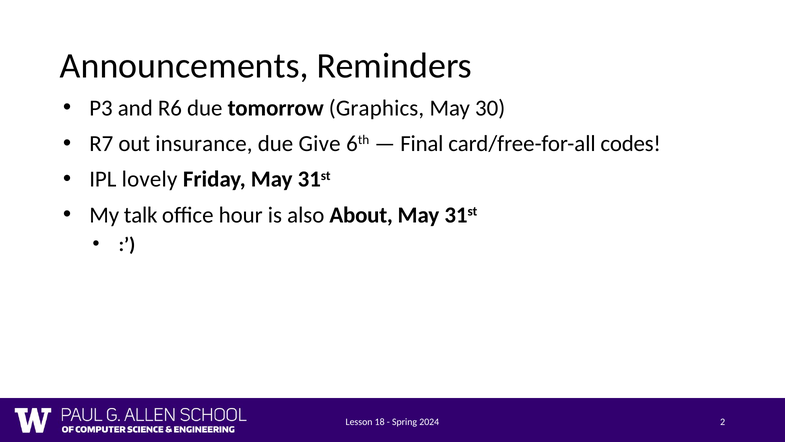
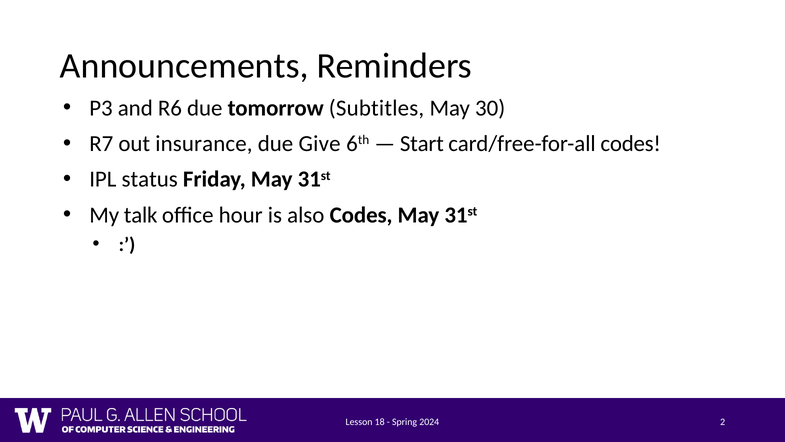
Graphics: Graphics -> Subtitles
Final: Final -> Start
lovely: lovely -> status
also About: About -> Codes
